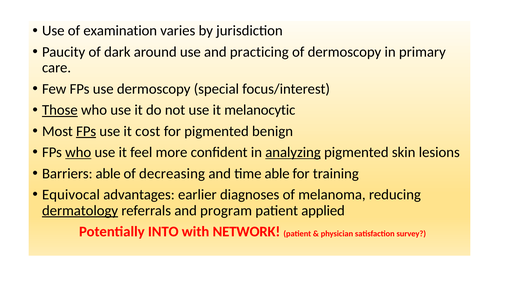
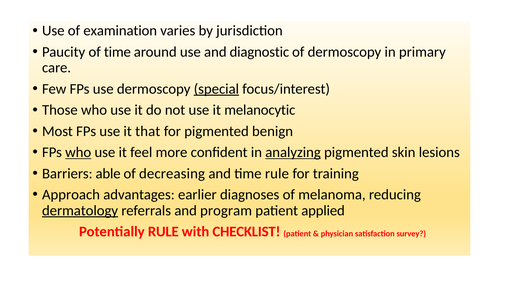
of dark: dark -> time
practicing: practicing -> diagnostic
special underline: none -> present
Those underline: present -> none
FPs at (86, 131) underline: present -> none
cost: cost -> that
time able: able -> rule
Equivocal: Equivocal -> Approach
Potentially INTO: INTO -> RULE
NETWORK: NETWORK -> CHECKLIST
